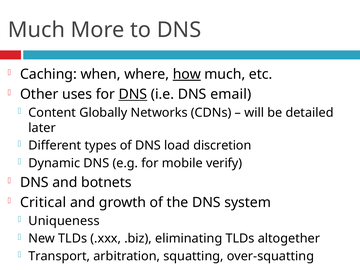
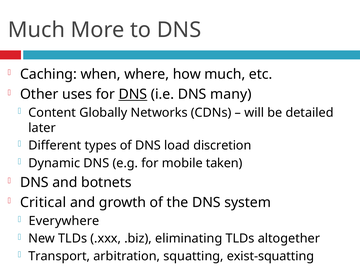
how underline: present -> none
email: email -> many
verify: verify -> taken
Uniqueness: Uniqueness -> Everywhere
over-squatting: over-squatting -> exist-squatting
